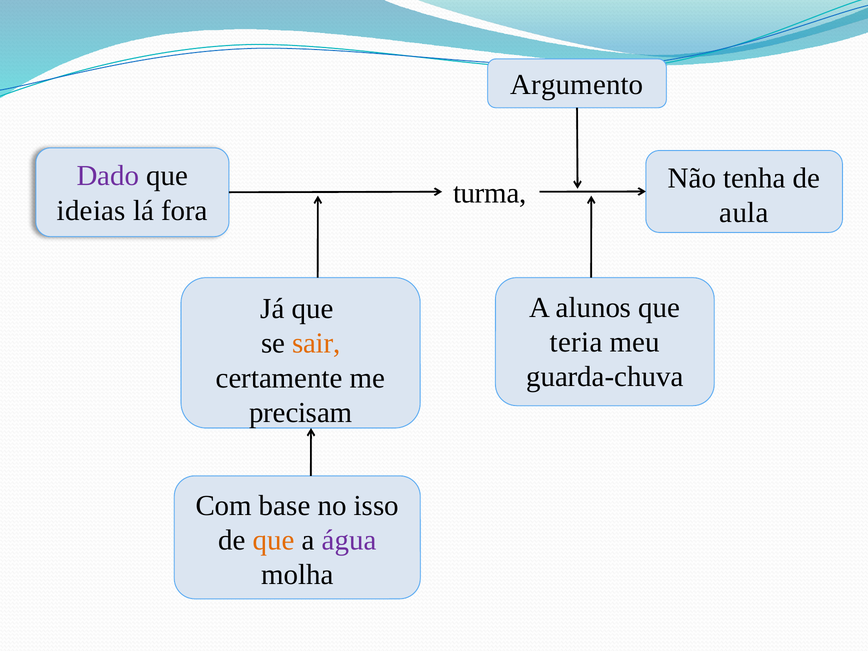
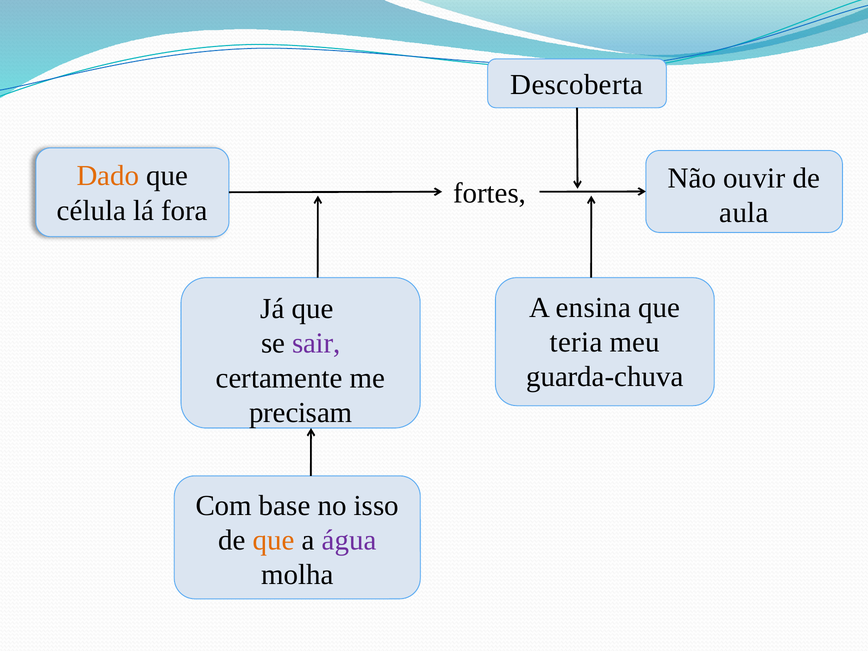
Argumento: Argumento -> Descoberta
Dado colour: purple -> orange
tenha: tenha -> ouvir
turma: turma -> fortes
ideias: ideias -> célula
alunos: alunos -> ensina
sair colour: orange -> purple
